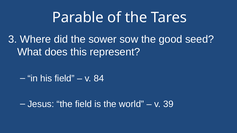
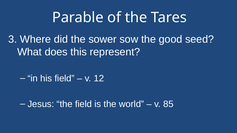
84: 84 -> 12
39: 39 -> 85
